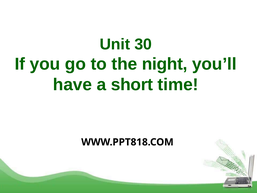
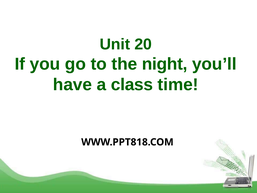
30: 30 -> 20
short: short -> class
